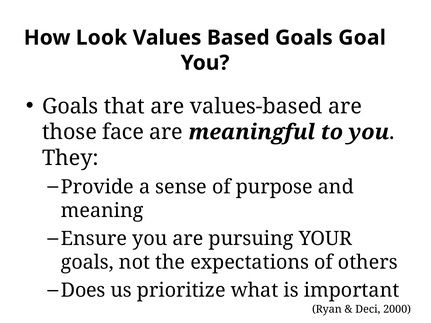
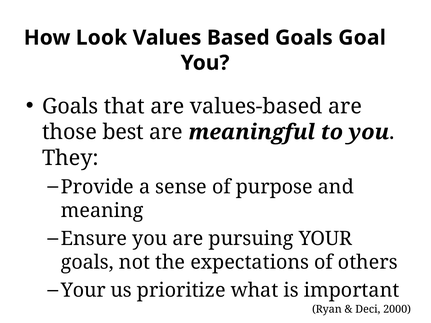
face: face -> best
Does at (83, 291): Does -> Your
